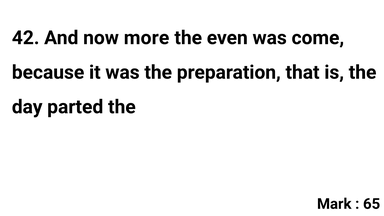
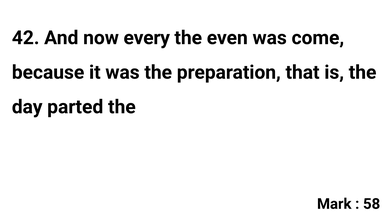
more: more -> every
65: 65 -> 58
